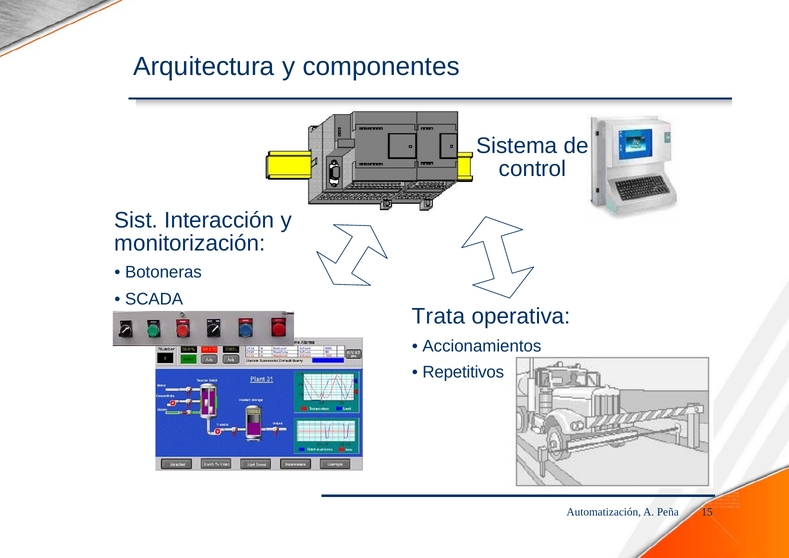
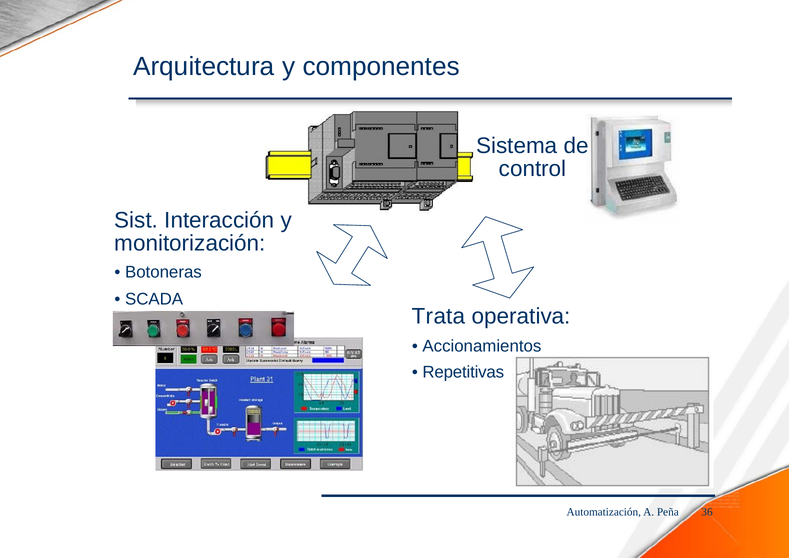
Repetitivos: Repetitivos -> Repetitivas
15: 15 -> 36
